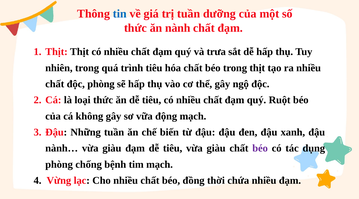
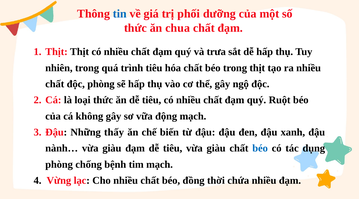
trị tuần: tuần -> phối
nành: nành -> chua
Những tuần: tuần -> thấy
béo at (260, 149) colour: purple -> blue
